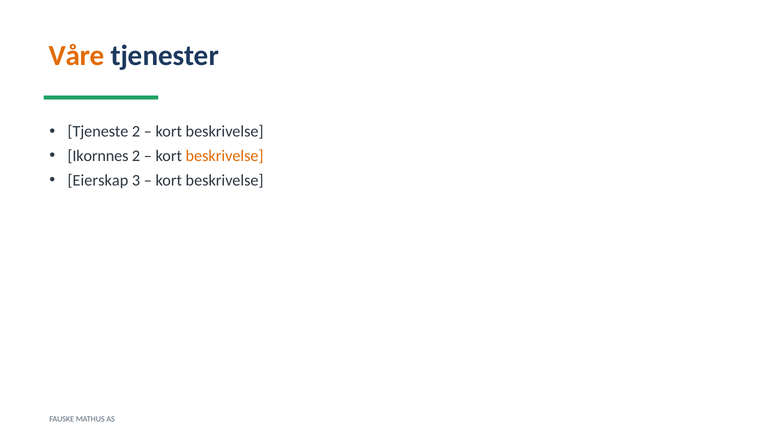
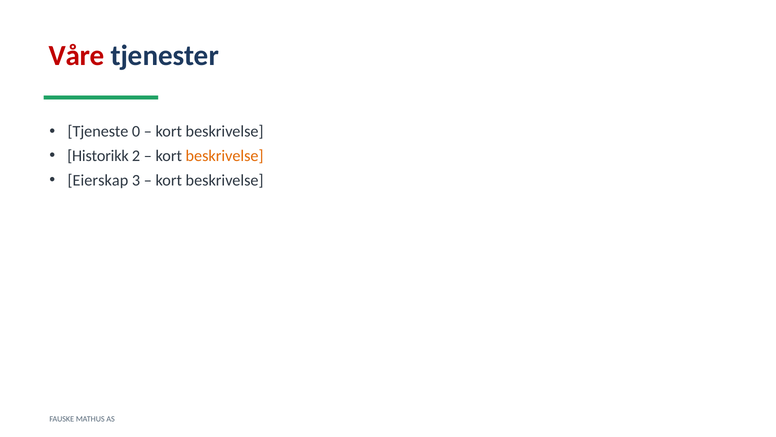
Våre colour: orange -> red
Tjeneste 2: 2 -> 0
Ikornnes: Ikornnes -> Historikk
